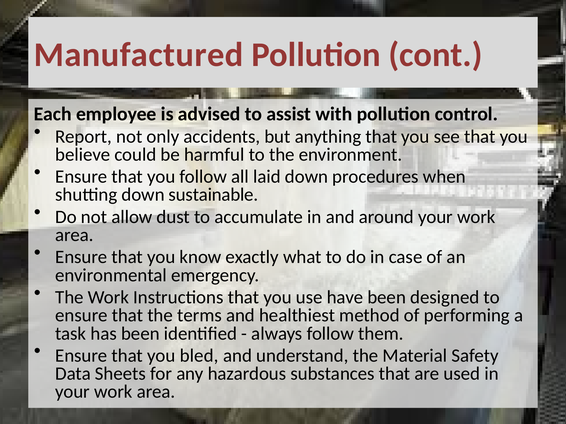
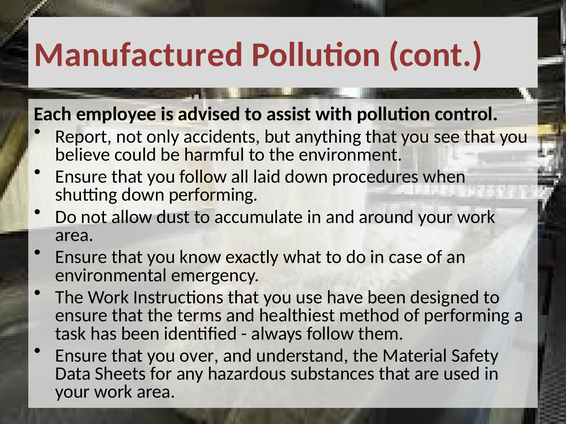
down sustainable: sustainable -> performing
bled: bled -> over
